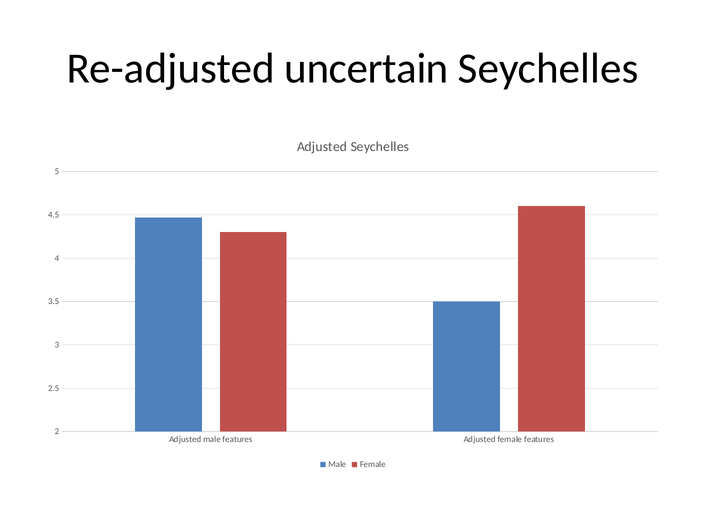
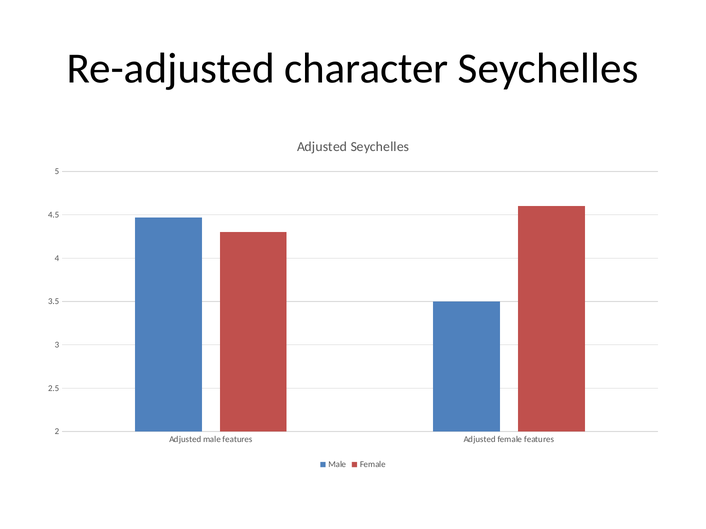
uncertain: uncertain -> character
